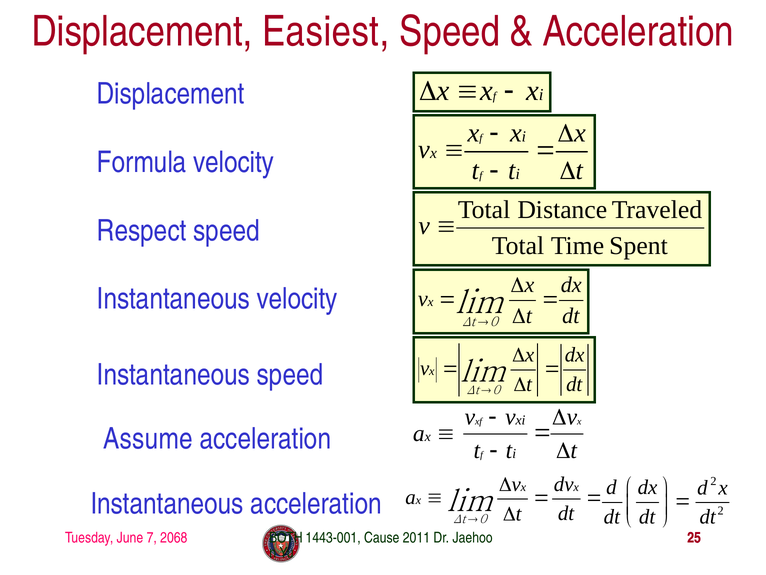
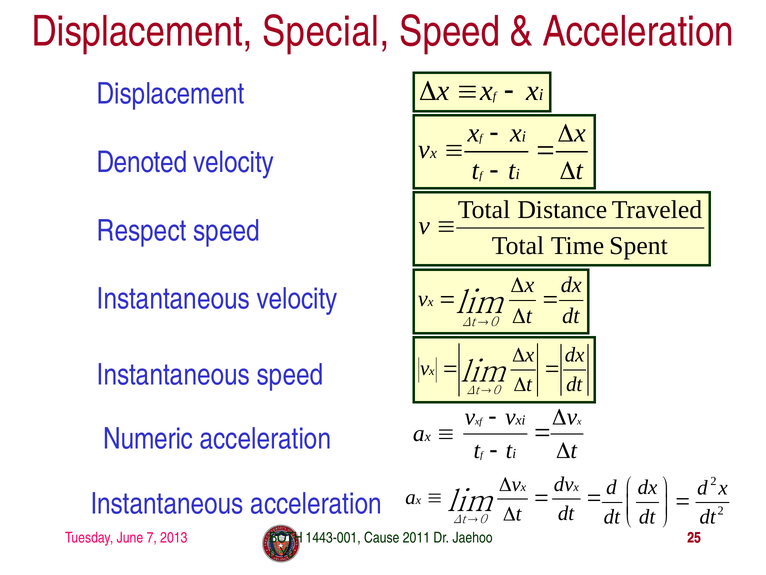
Easiest: Easiest -> Special
Formula: Formula -> Denoted
Assume: Assume -> Numeric
2068: 2068 -> 2013
